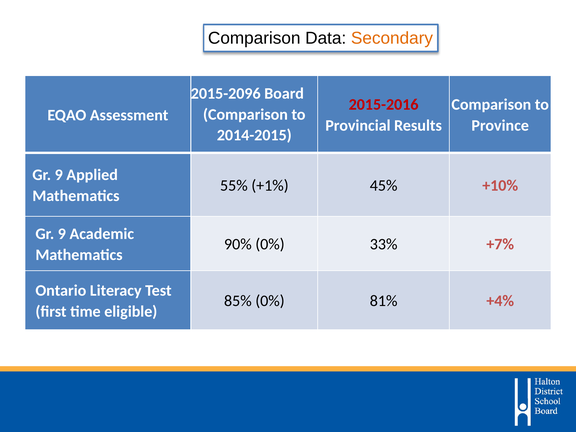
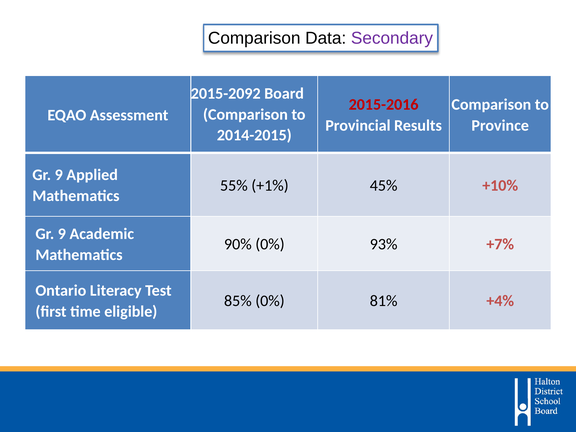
Secondary colour: orange -> purple
2015-2096: 2015-2096 -> 2015-2092
33%: 33% -> 93%
